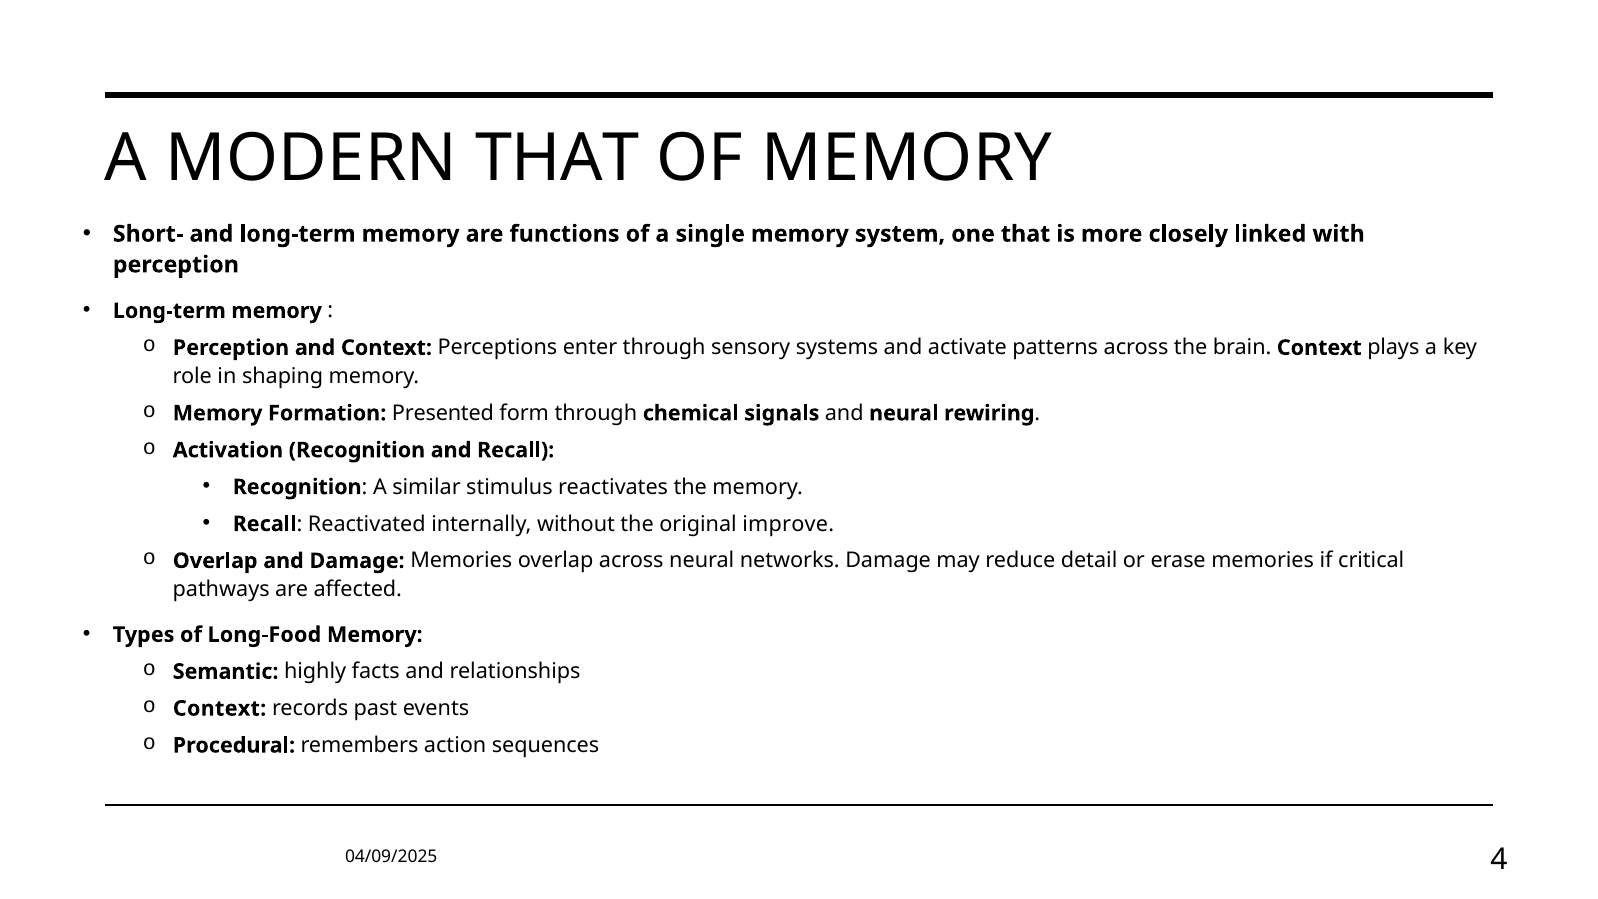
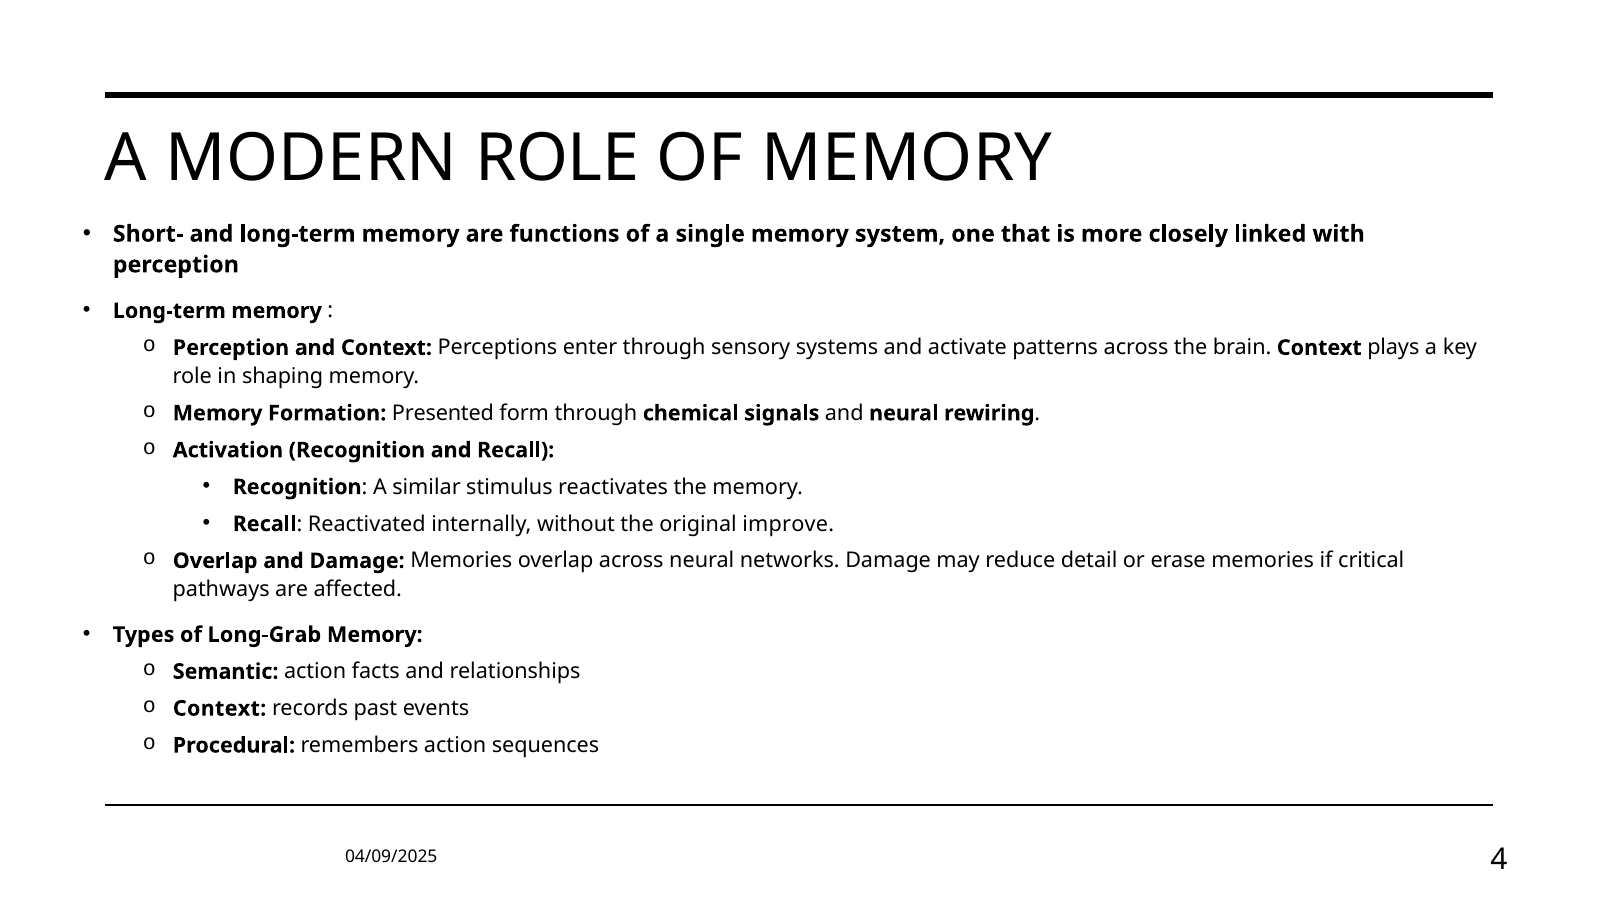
MODERN THAT: THAT -> ROLE
Long-Food: Long-Food -> Long-Grab
Semantic highly: highly -> action
